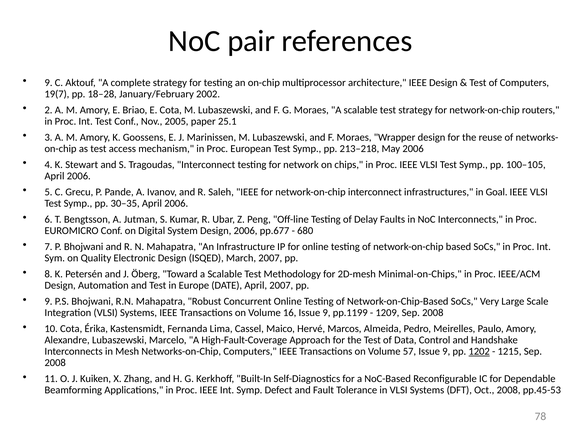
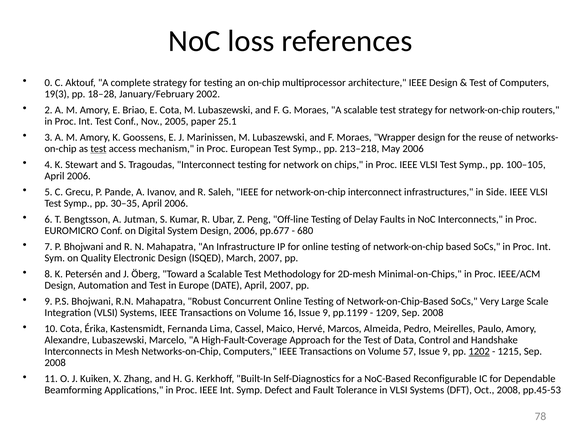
pair: pair -> loss
9 at (49, 83): 9 -> 0
19(7: 19(7 -> 19(3
test at (98, 149) underline: none -> present
Goal: Goal -> Side
